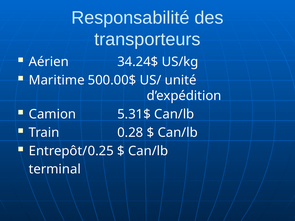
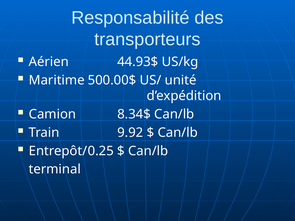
34.24$: 34.24$ -> 44.93$
5.31$: 5.31$ -> 8.34$
0.28: 0.28 -> 9.92
